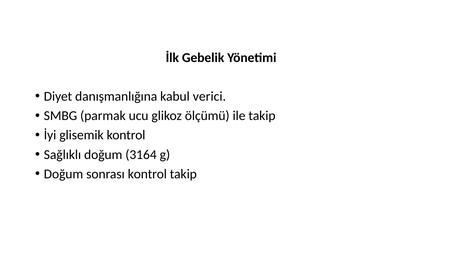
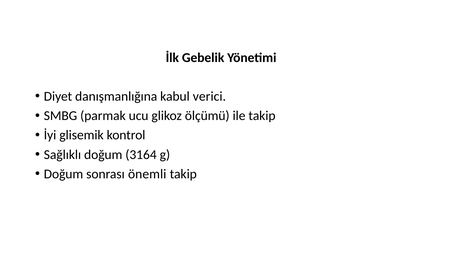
sonrası kontrol: kontrol -> önemli
